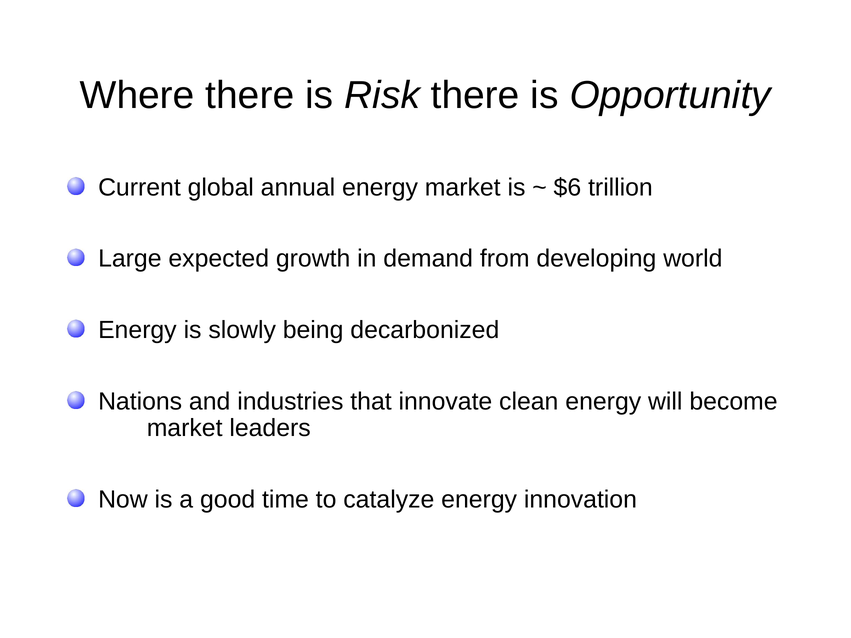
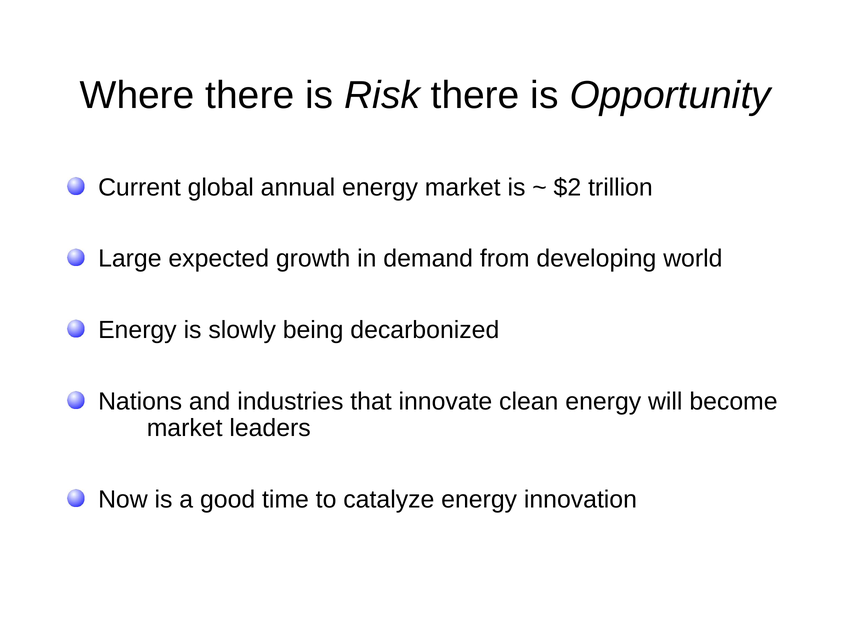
$6: $6 -> $2
